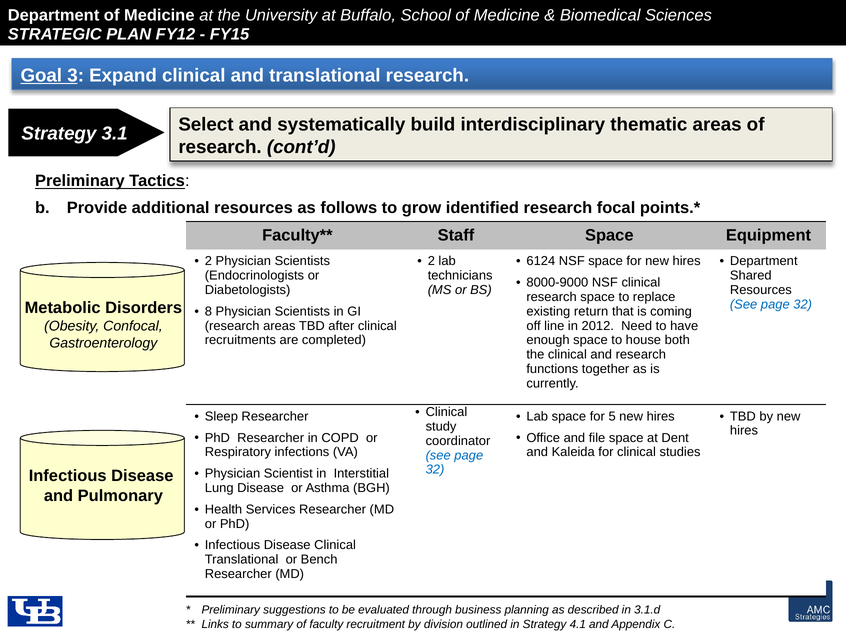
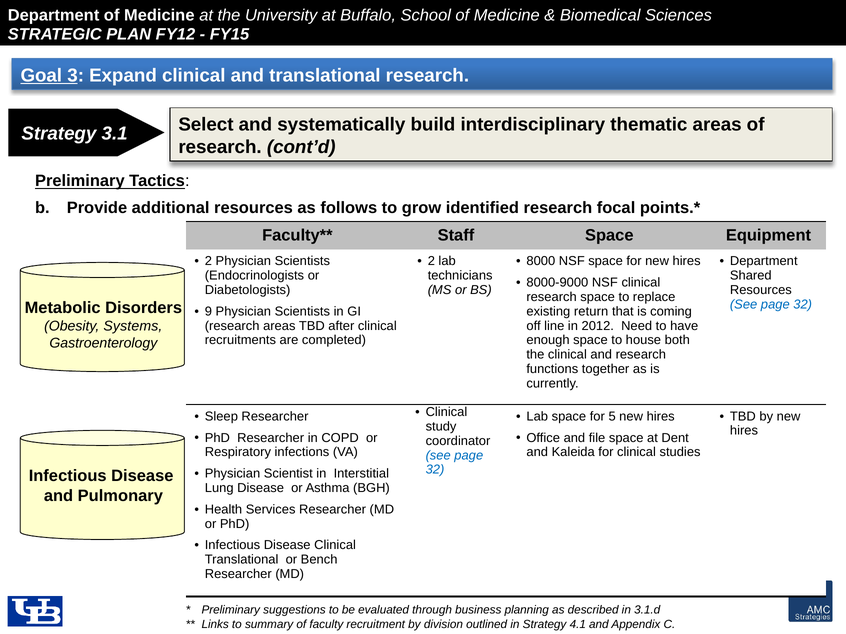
6124: 6124 -> 8000
8: 8 -> 9
Confocal: Confocal -> Systems
